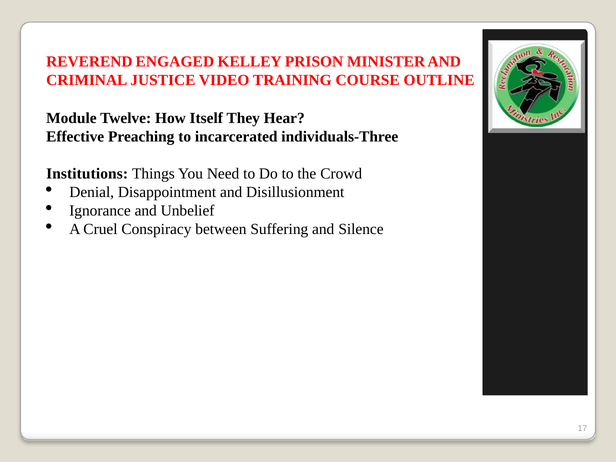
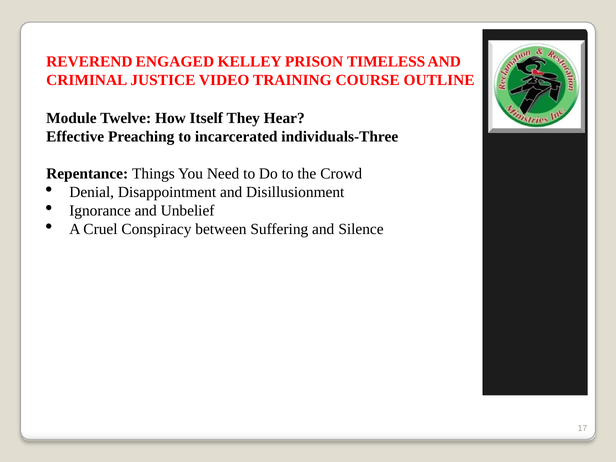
MINISTER: MINISTER -> TIMELESS
Institutions: Institutions -> Repentance
